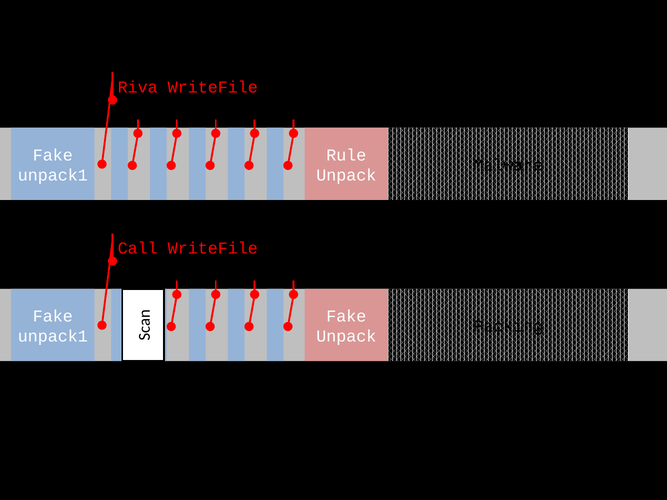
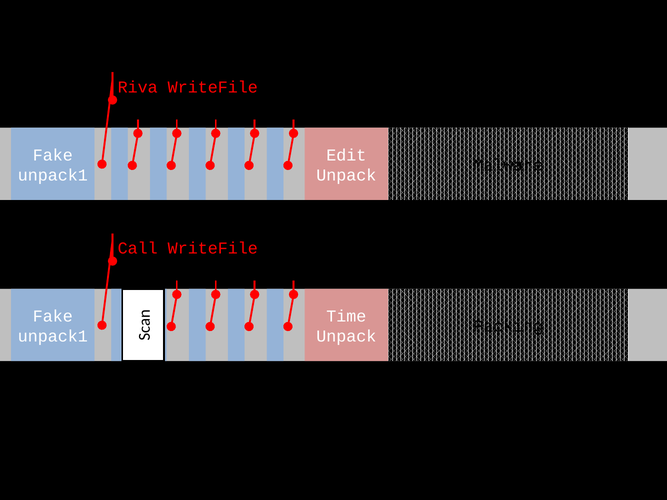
Rule: Rule -> Edit
Fake at (346, 316): Fake -> Time
